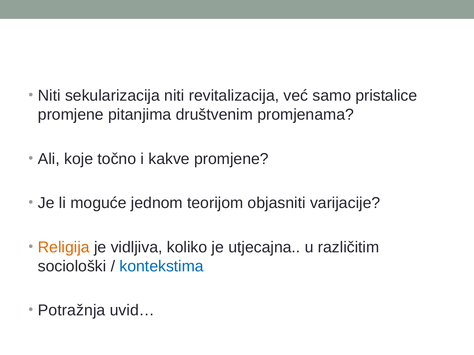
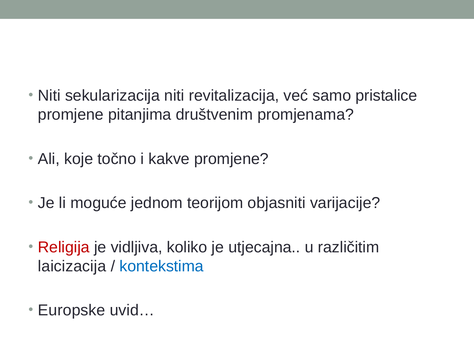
Religija colour: orange -> red
sociološki: sociološki -> laicizacija
Potražnja: Potražnja -> Europske
